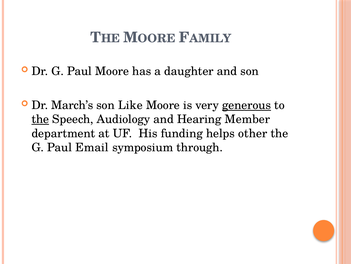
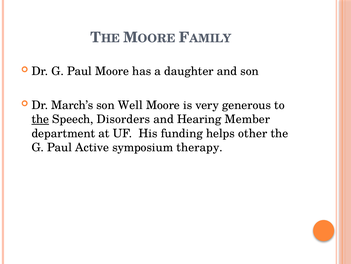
Like: Like -> Well
generous underline: present -> none
Audiology: Audiology -> Disorders
Email: Email -> Active
through: through -> therapy
